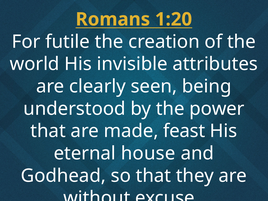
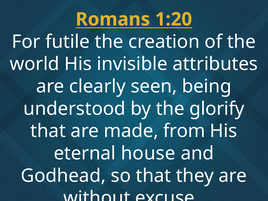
power: power -> glorify
feast: feast -> from
